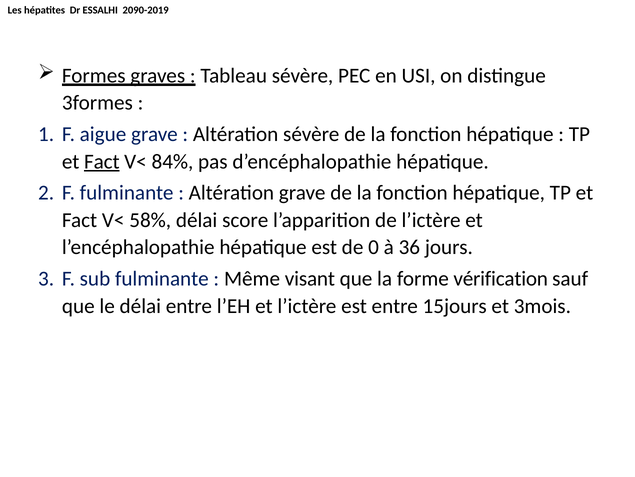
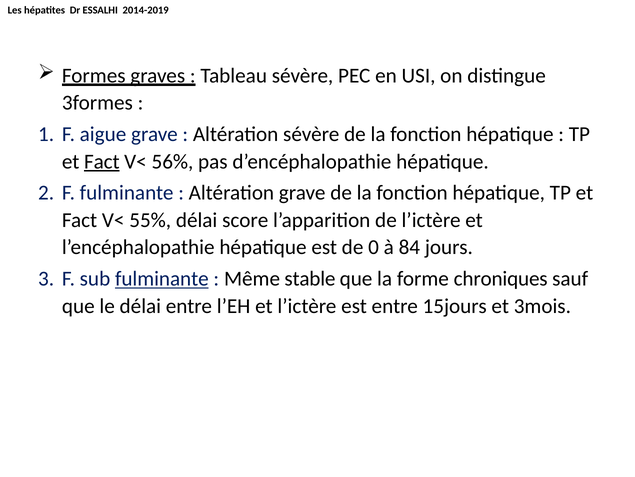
2090-2019: 2090-2019 -> 2014-2019
84%: 84% -> 56%
58%: 58% -> 55%
36: 36 -> 84
fulminante at (162, 278) underline: none -> present
visant: visant -> stable
vérification: vérification -> chroniques
